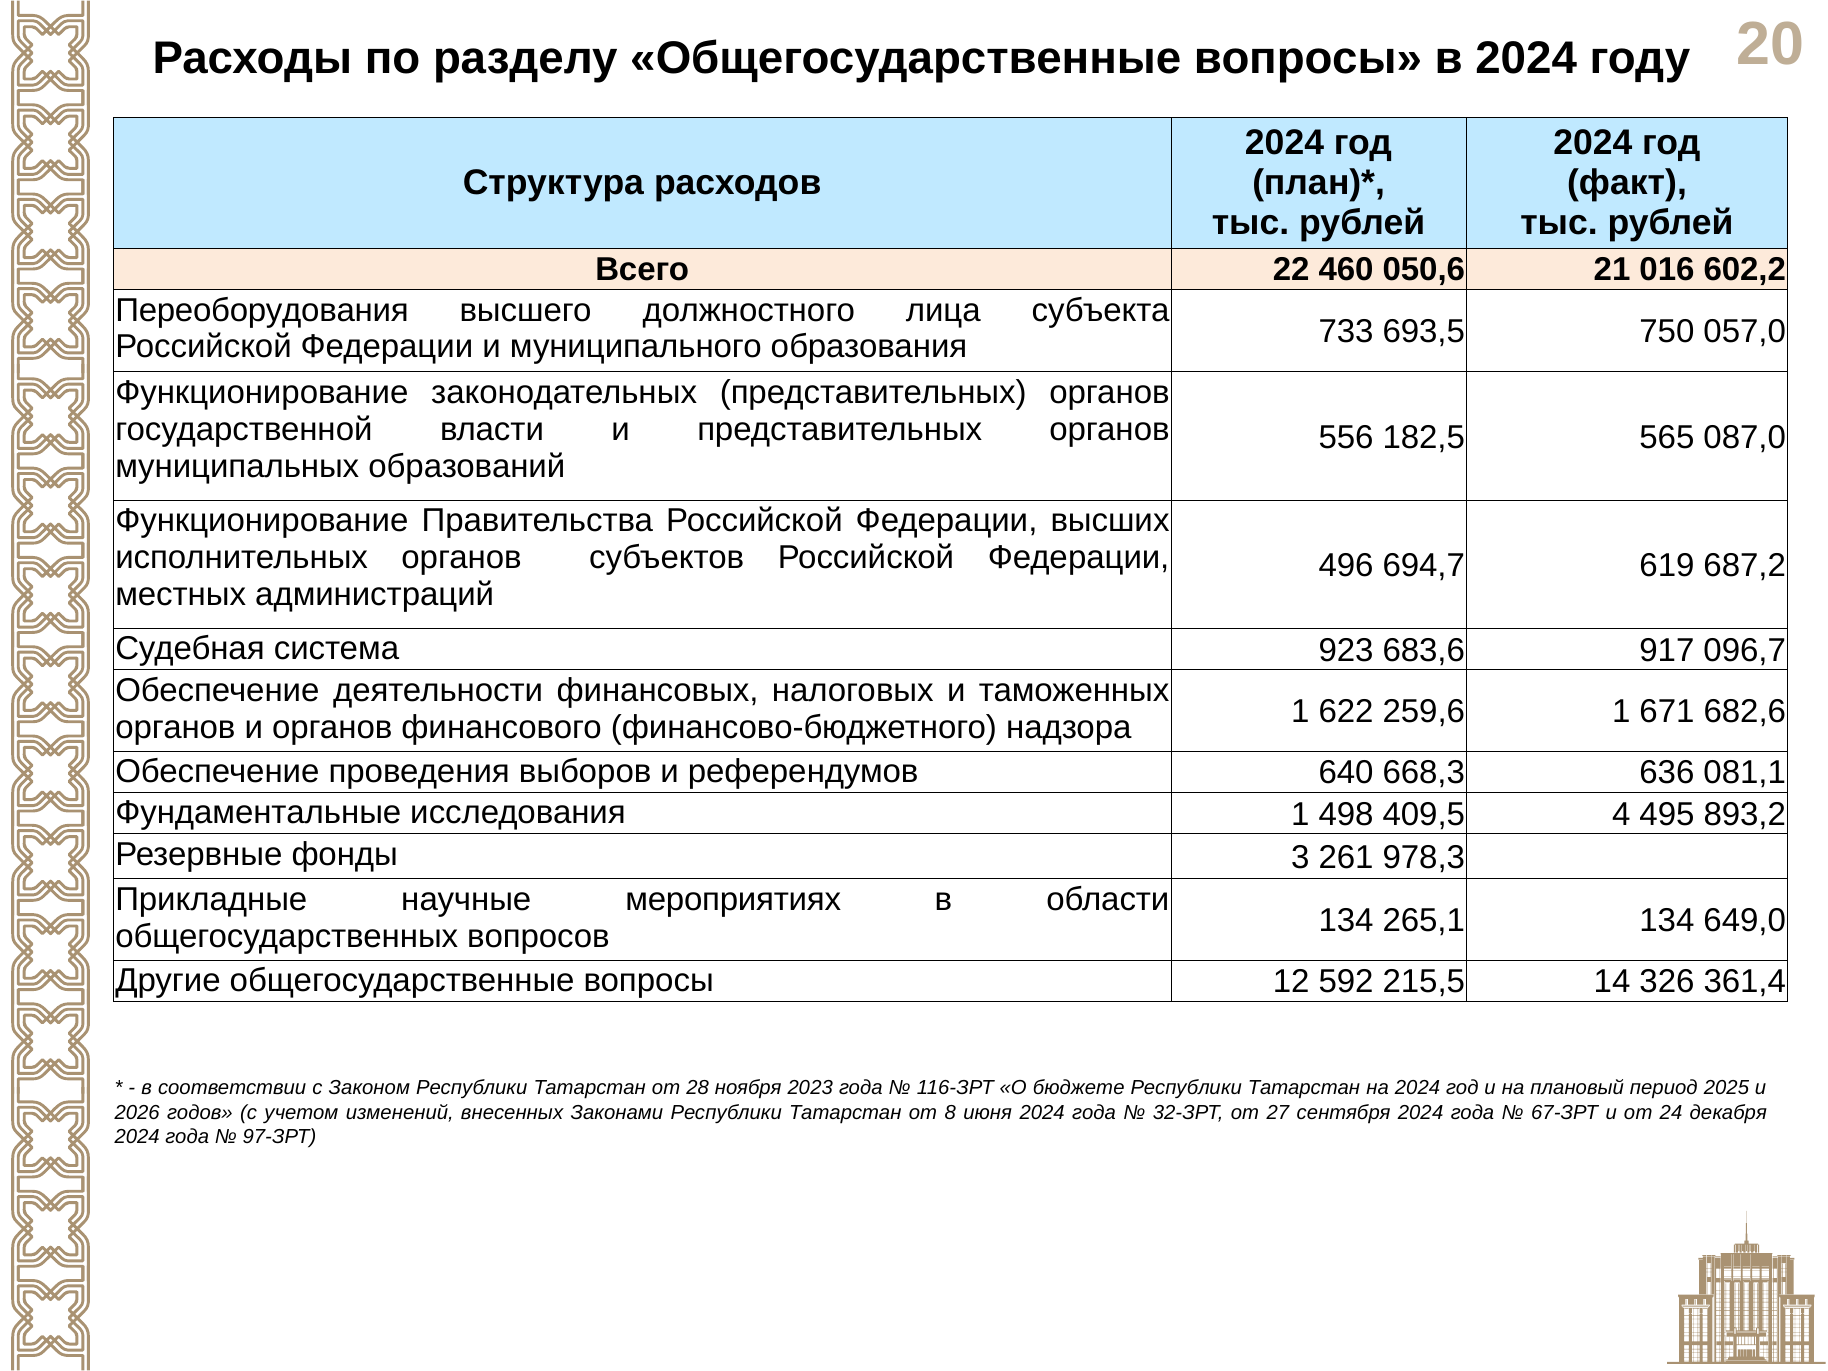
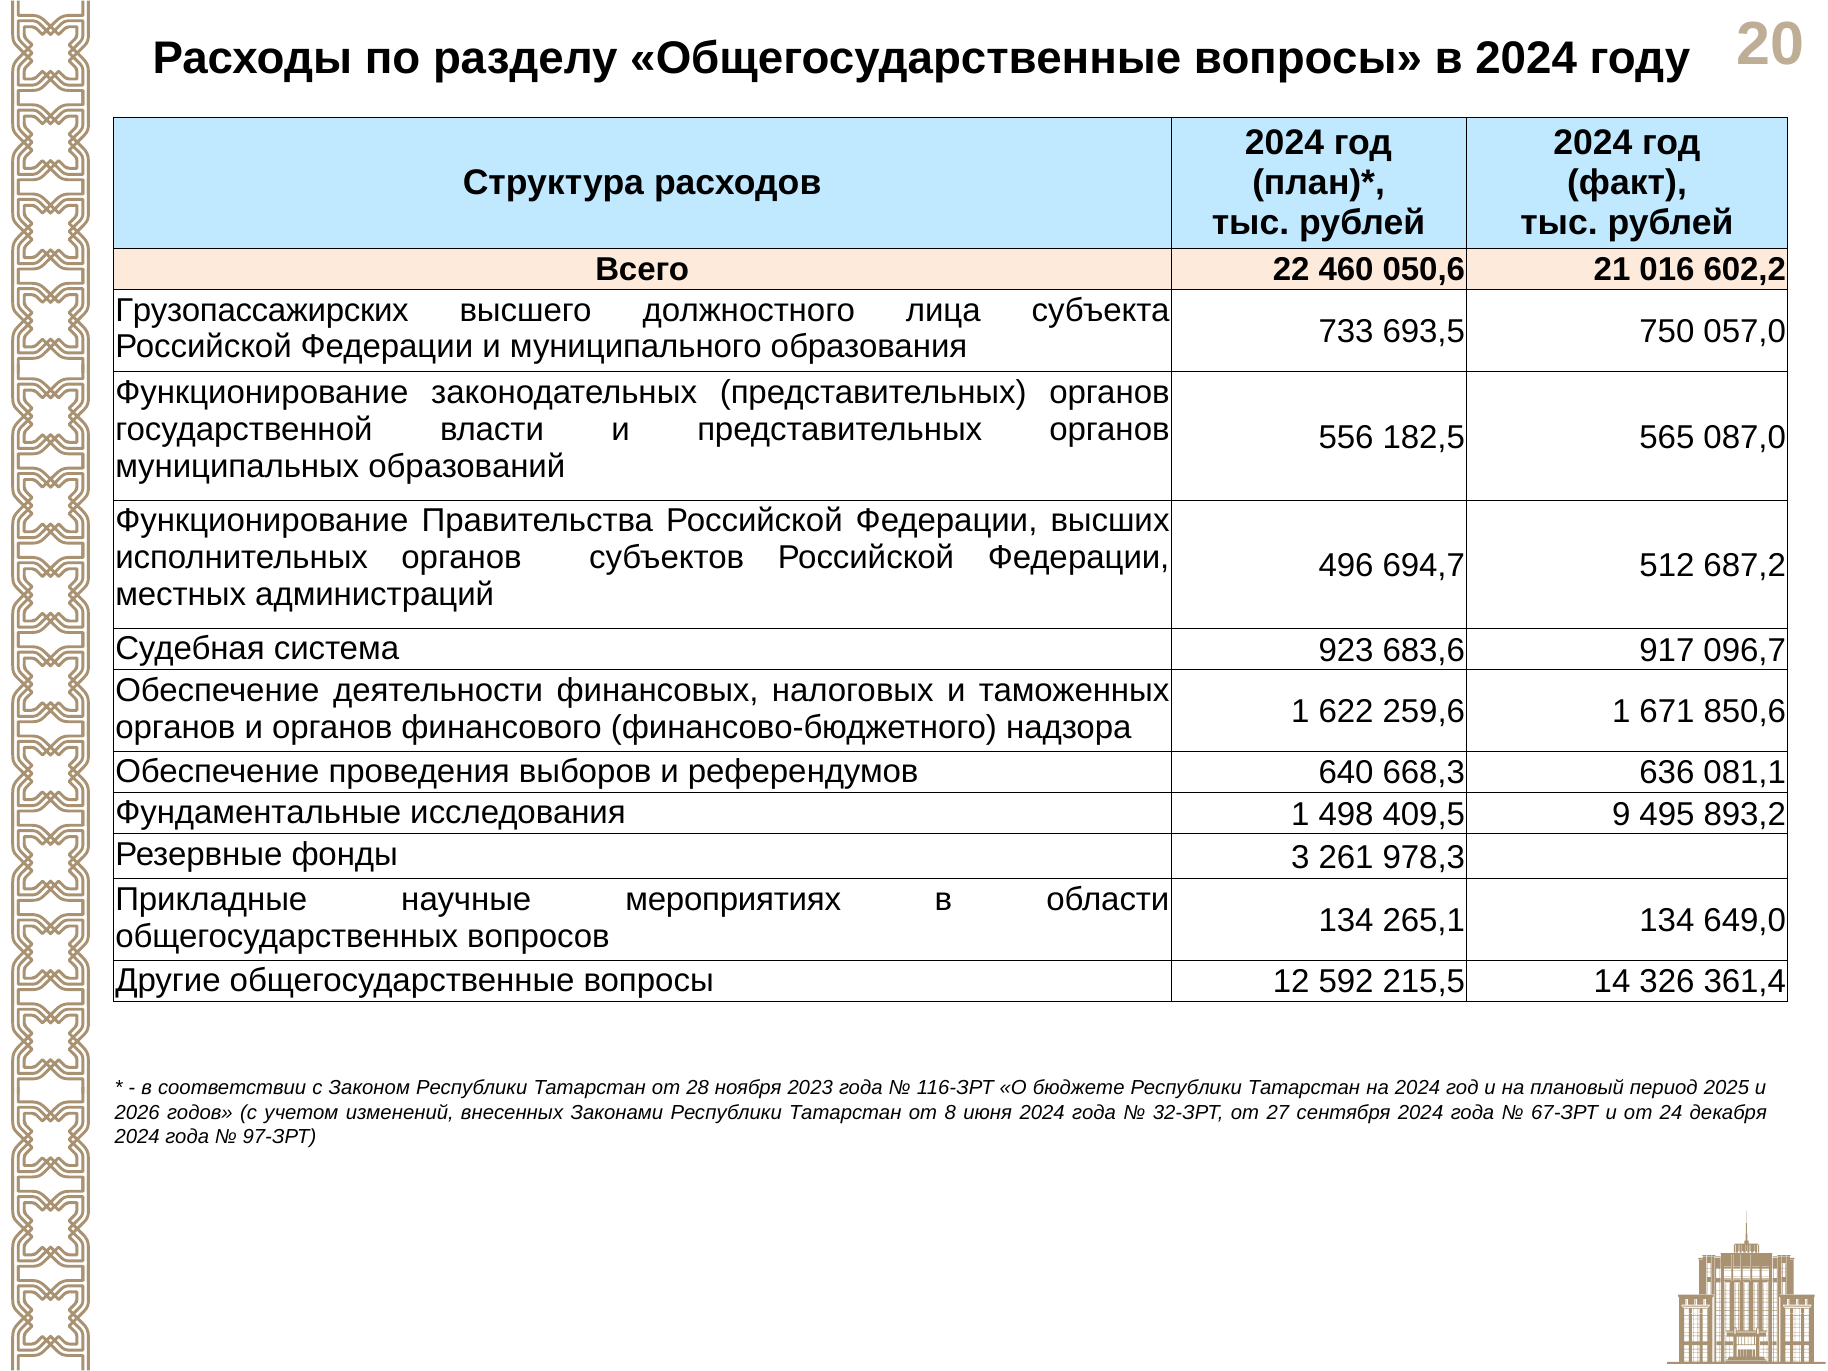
Переоборудования: Переоборудования -> Грузопассажирских
619: 619 -> 512
682,6: 682,6 -> 850,6
4: 4 -> 9
